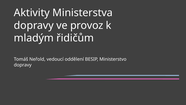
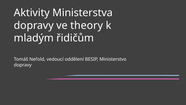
provoz: provoz -> theory
